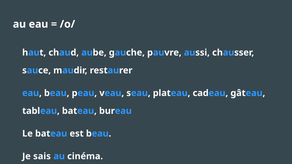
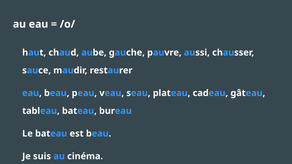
sais: sais -> suis
